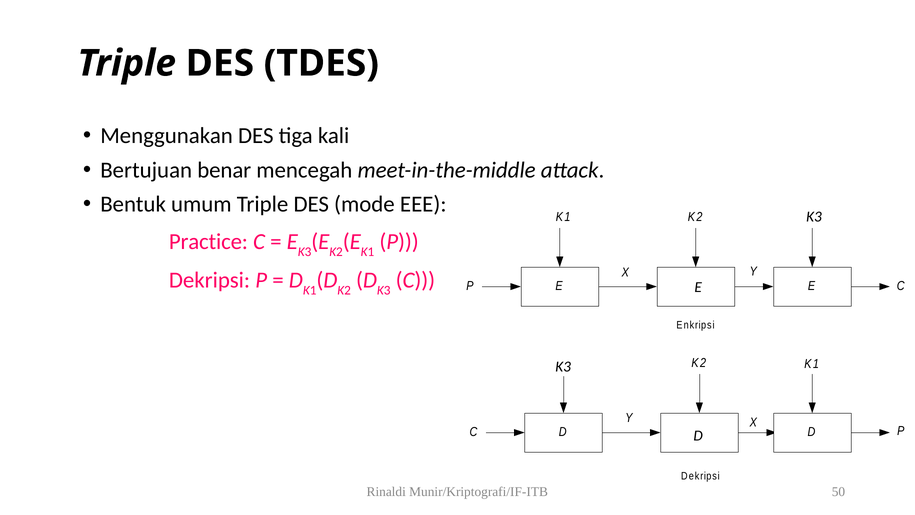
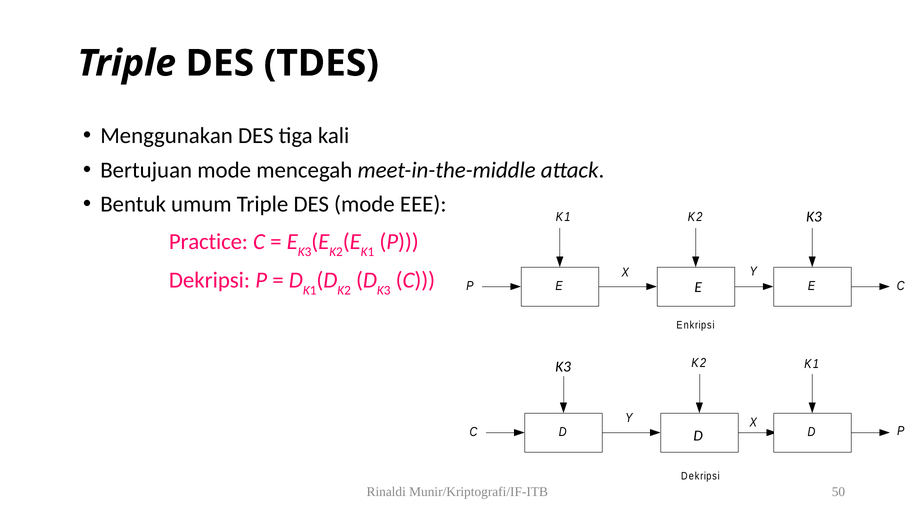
Bertujuan benar: benar -> mode
